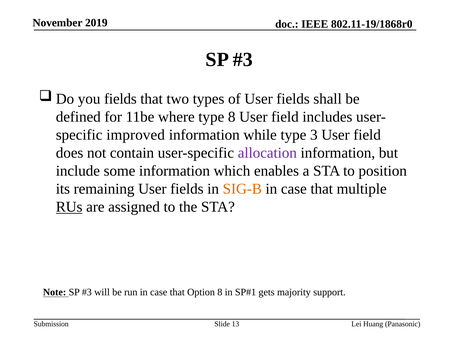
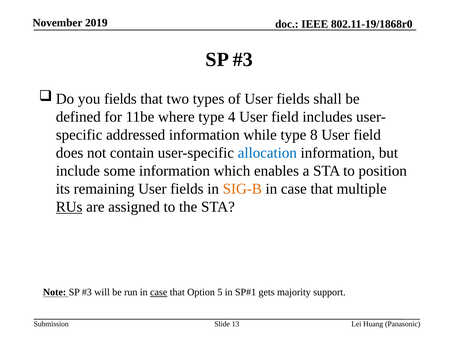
type 8: 8 -> 4
improved: improved -> addressed
3: 3 -> 8
allocation colour: purple -> blue
case at (159, 292) underline: none -> present
Option 8: 8 -> 5
